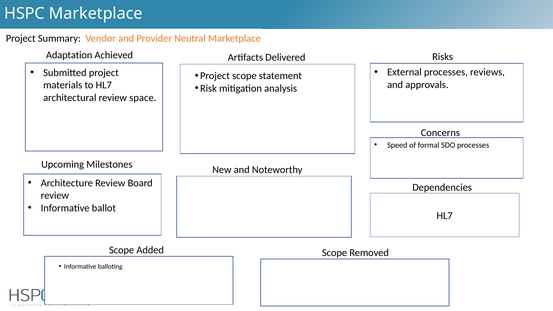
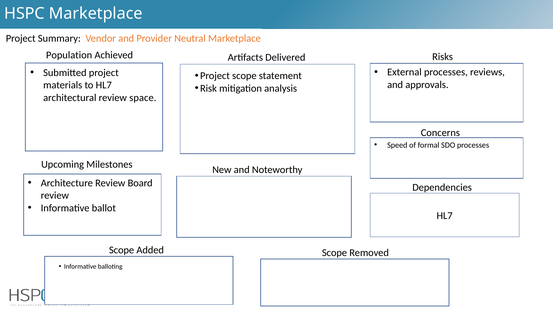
Adaptation: Adaptation -> Population
